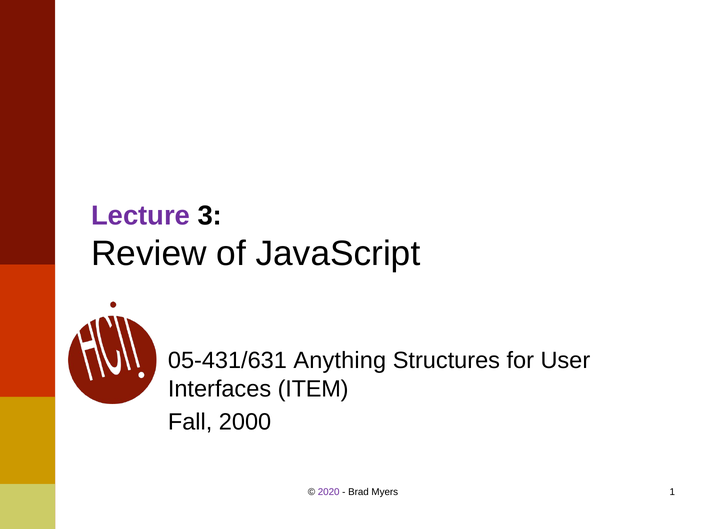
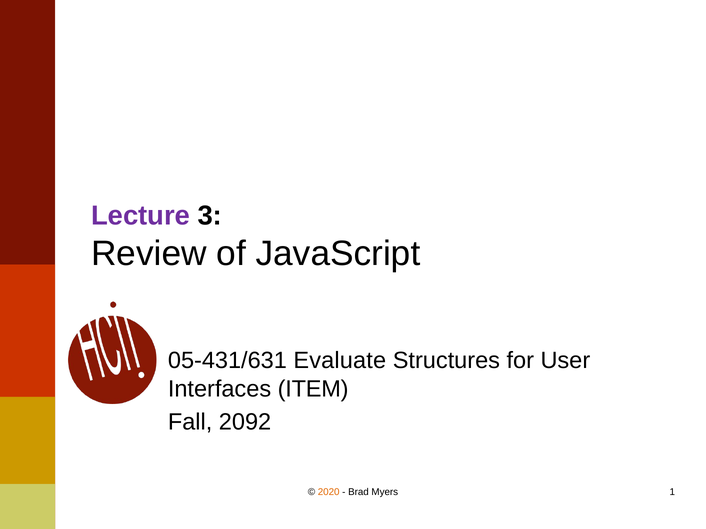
Anything: Anything -> Evaluate
2000: 2000 -> 2092
2020 colour: purple -> orange
